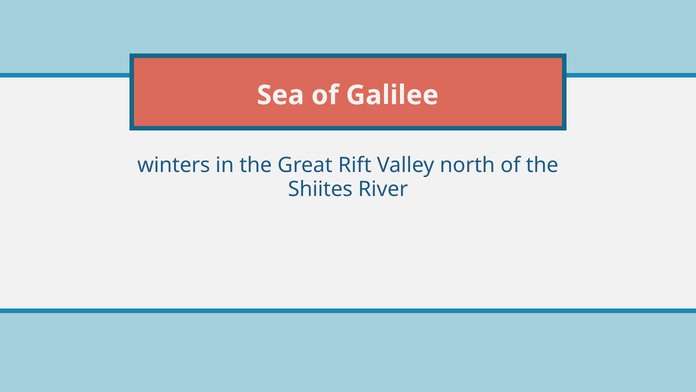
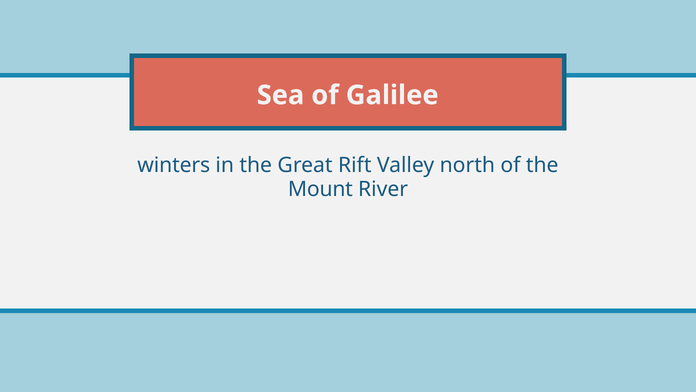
Shiites: Shiites -> Mount
